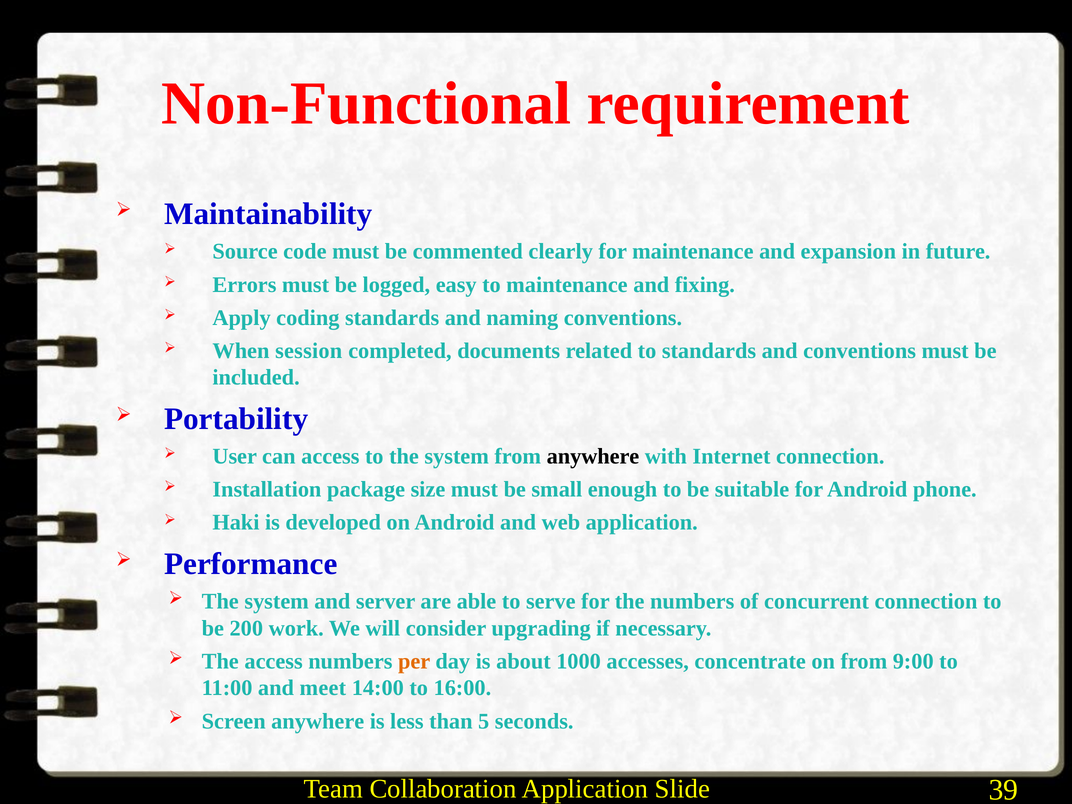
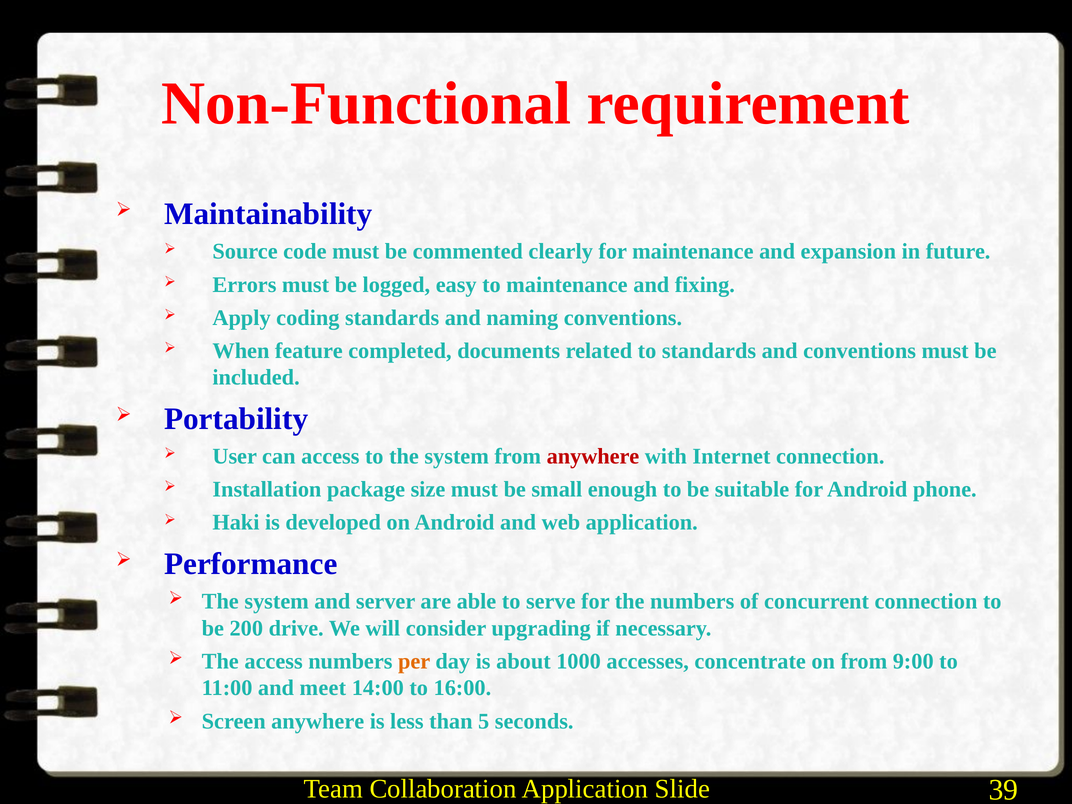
session: session -> feature
anywhere at (593, 456) colour: black -> red
work: work -> drive
